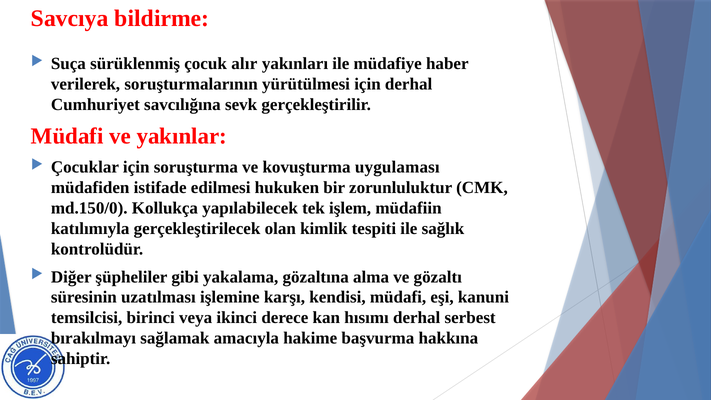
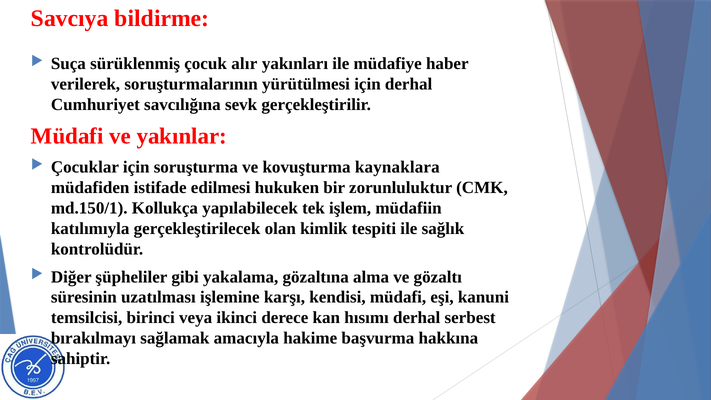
uygulaması: uygulaması -> kaynaklara
md.150/0: md.150/0 -> md.150/1
